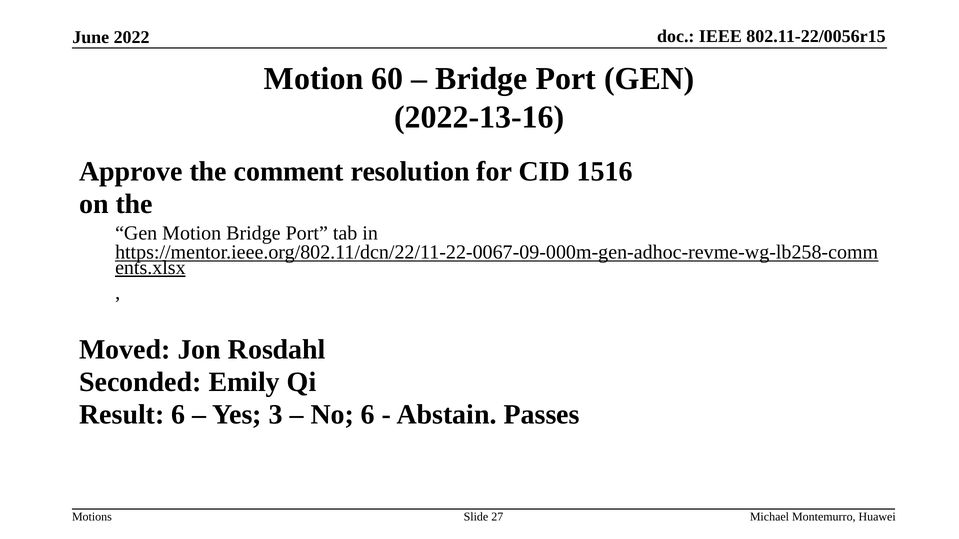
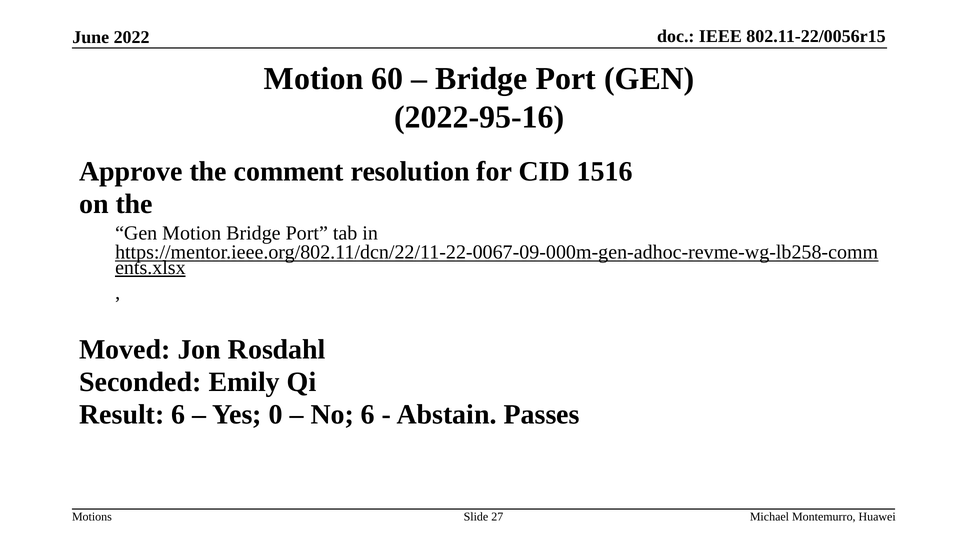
2022-13-16: 2022-13-16 -> 2022-95-16
3: 3 -> 0
